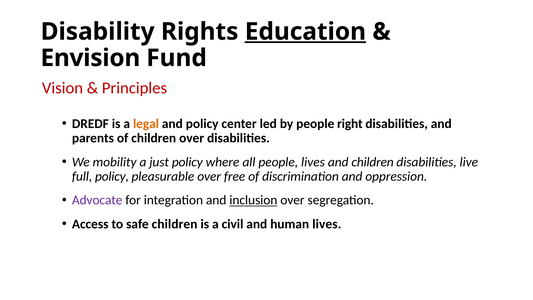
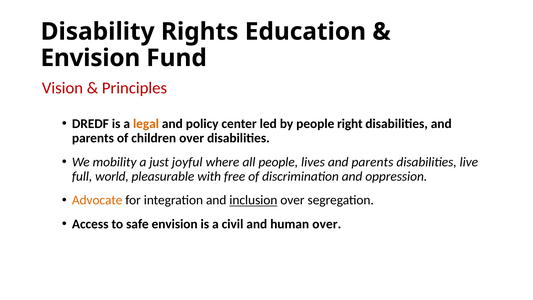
Education underline: present -> none
just policy: policy -> joyful
children at (373, 162): children -> parents
full policy: policy -> world
pleasurable over: over -> with
Advocate colour: purple -> orange
safe children: children -> envision
human lives: lives -> over
